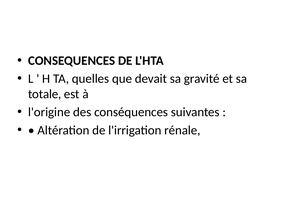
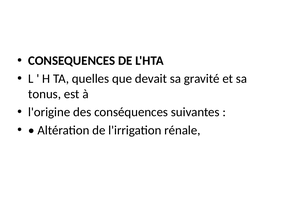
totale: totale -> tonus
